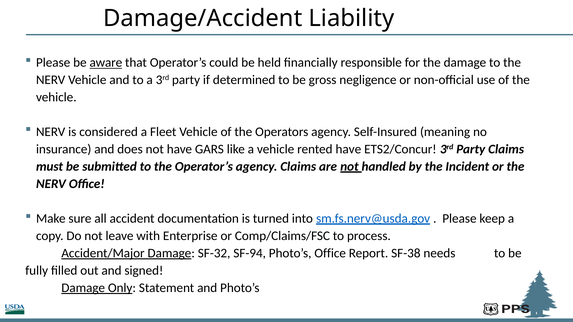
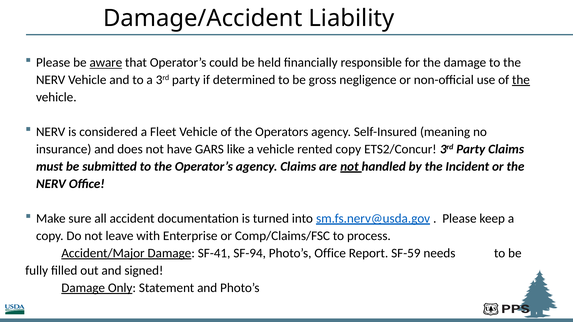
the at (521, 80) underline: none -> present
rented have: have -> copy
SF-32: SF-32 -> SF-41
SF-38: SF-38 -> SF-59
